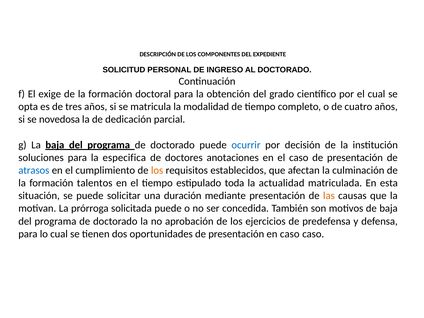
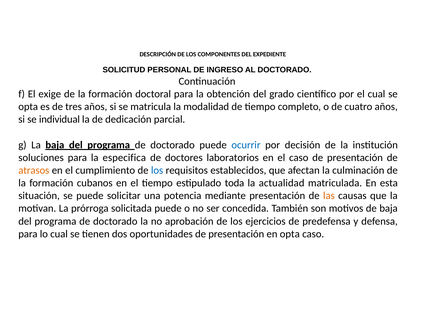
novedosa: novedosa -> individual
anotaciones: anotaciones -> laboratorios
atrasos colour: blue -> orange
los at (157, 170) colour: orange -> blue
talentos: talentos -> cubanos
duración: duración -> potencia
en caso: caso -> opta
